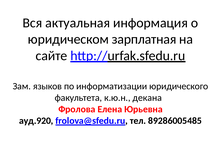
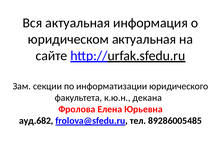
юридическом зарплатная: зарплатная -> актуальная
языков: языков -> секции
ауд.920: ауд.920 -> ауд.682
